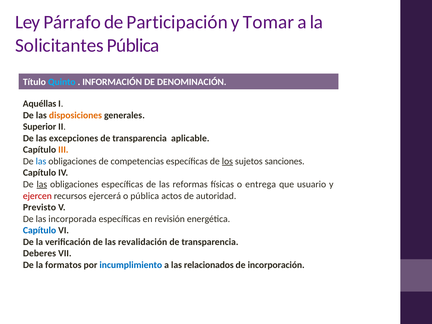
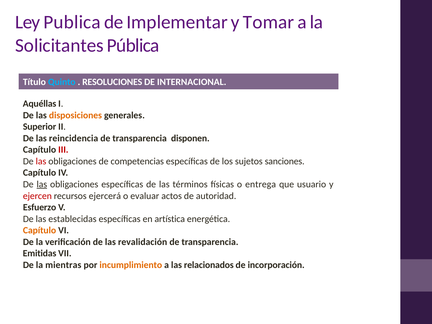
Párrafo: Párrafo -> Publica
Participación: Participación -> Implementar
INFORMACIÓN: INFORMACIÓN -> RESOLUCIONES
DENOMINACIÓN: DENOMINACIÓN -> INTERNACIONAL
excepciones: excepciones -> reincidencia
aplicable: aplicable -> disponen
III colour: orange -> red
las at (41, 161) colour: blue -> red
los underline: present -> none
reformas: reformas -> términos
o pública: pública -> evaluar
Previsto: Previsto -> Esfuerzo
incorporada: incorporada -> establecidas
revisión: revisión -> artística
Capítulo at (40, 230) colour: blue -> orange
Deberes: Deberes -> Emitidas
formatos: formatos -> mientras
incumplimiento colour: blue -> orange
